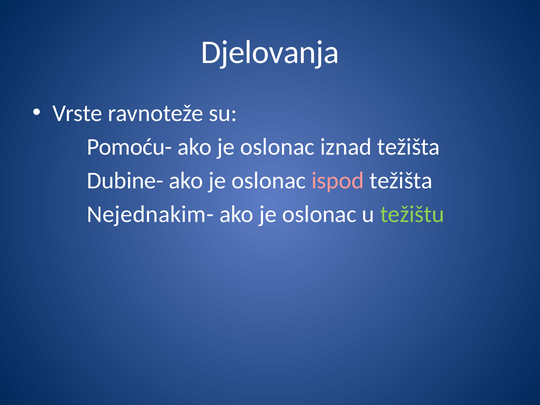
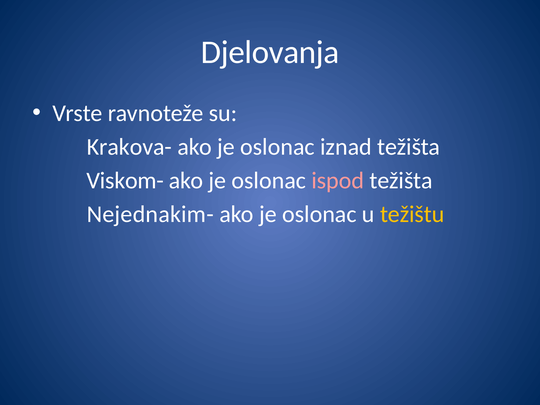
Pomoću-: Pomoću- -> Krakova-
Dubine-: Dubine- -> Viskom-
težištu colour: light green -> yellow
